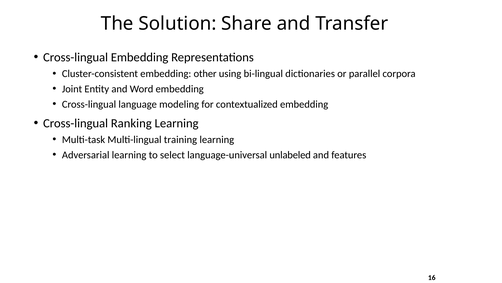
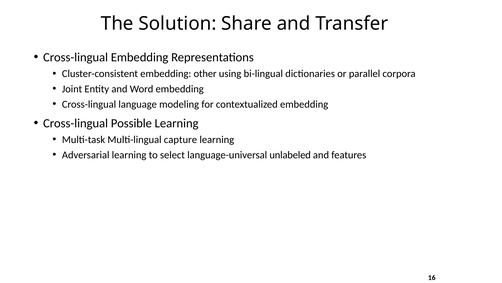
Ranking: Ranking -> Possible
training: training -> capture
